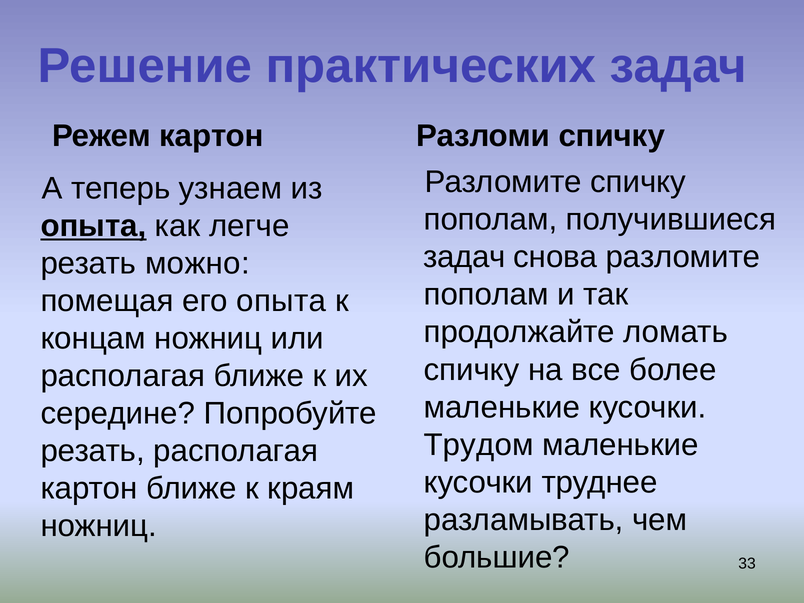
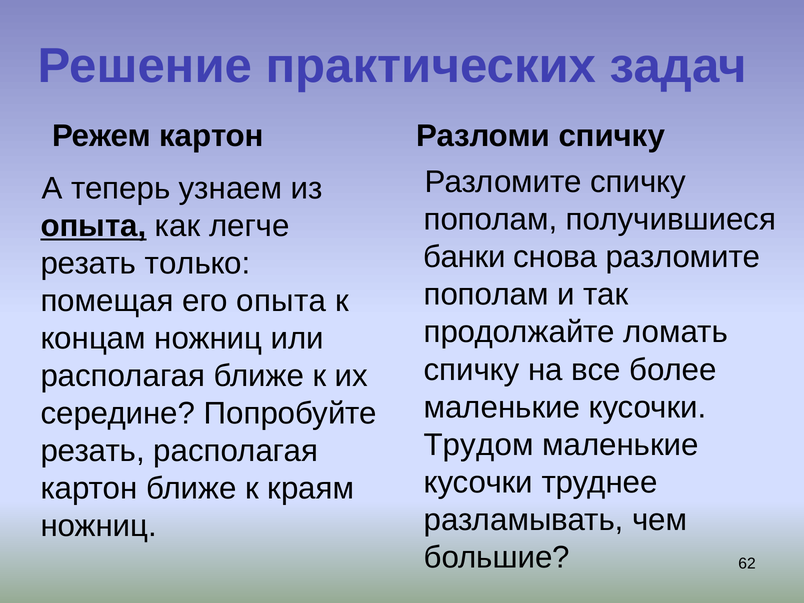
задач at (464, 257): задач -> банки
можно: можно -> только
33: 33 -> 62
